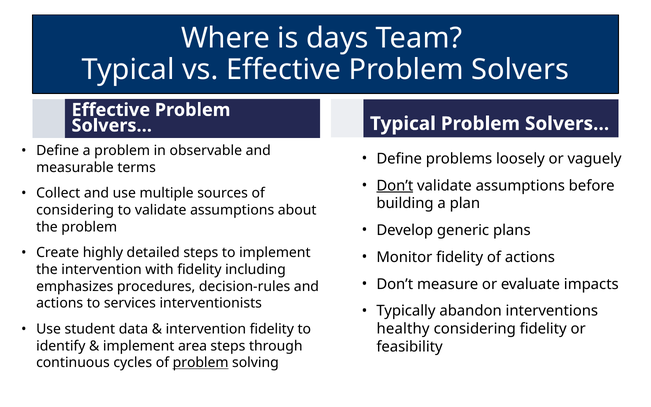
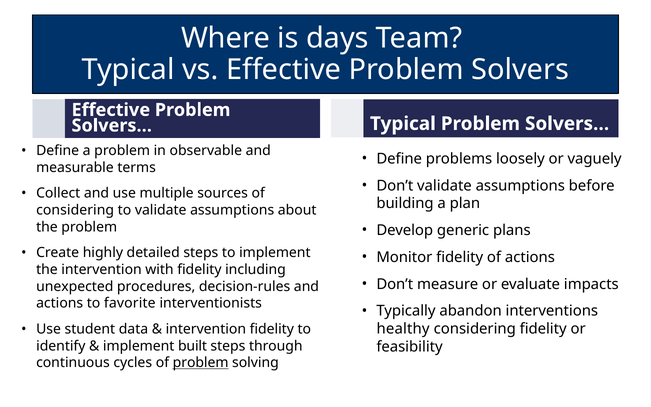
Don’t at (395, 186) underline: present -> none
emphasizes: emphasizes -> unexpected
services: services -> favorite
area: area -> built
